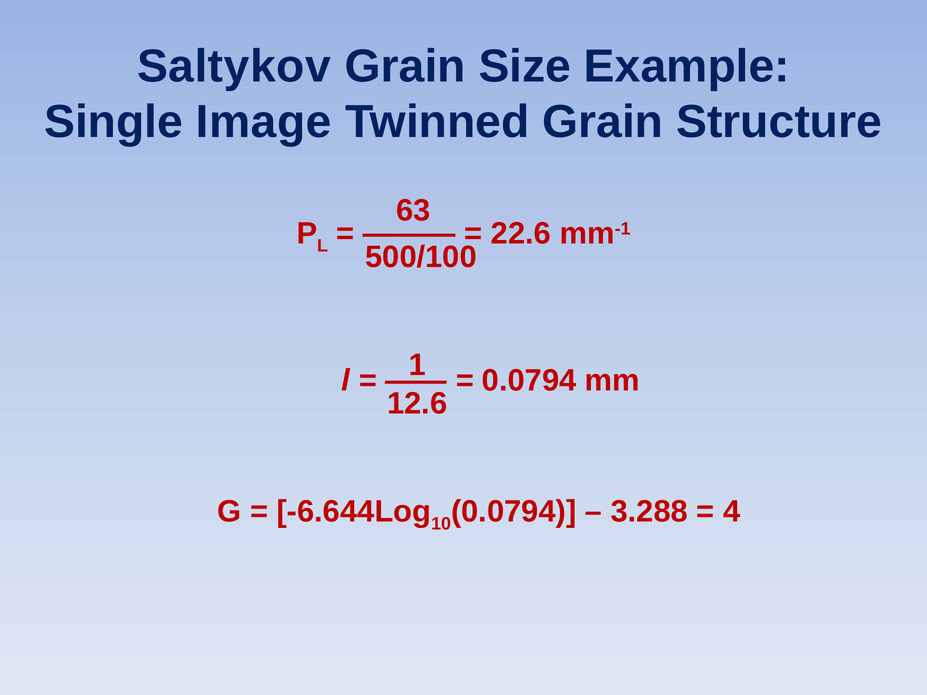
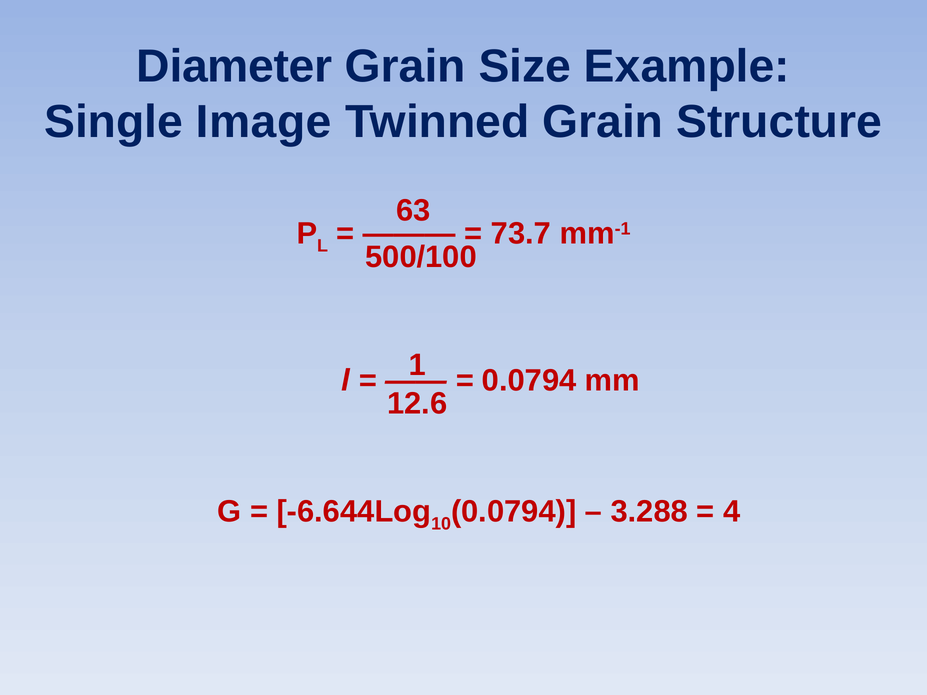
Saltykov: Saltykov -> Diameter
22.6: 22.6 -> 73.7
